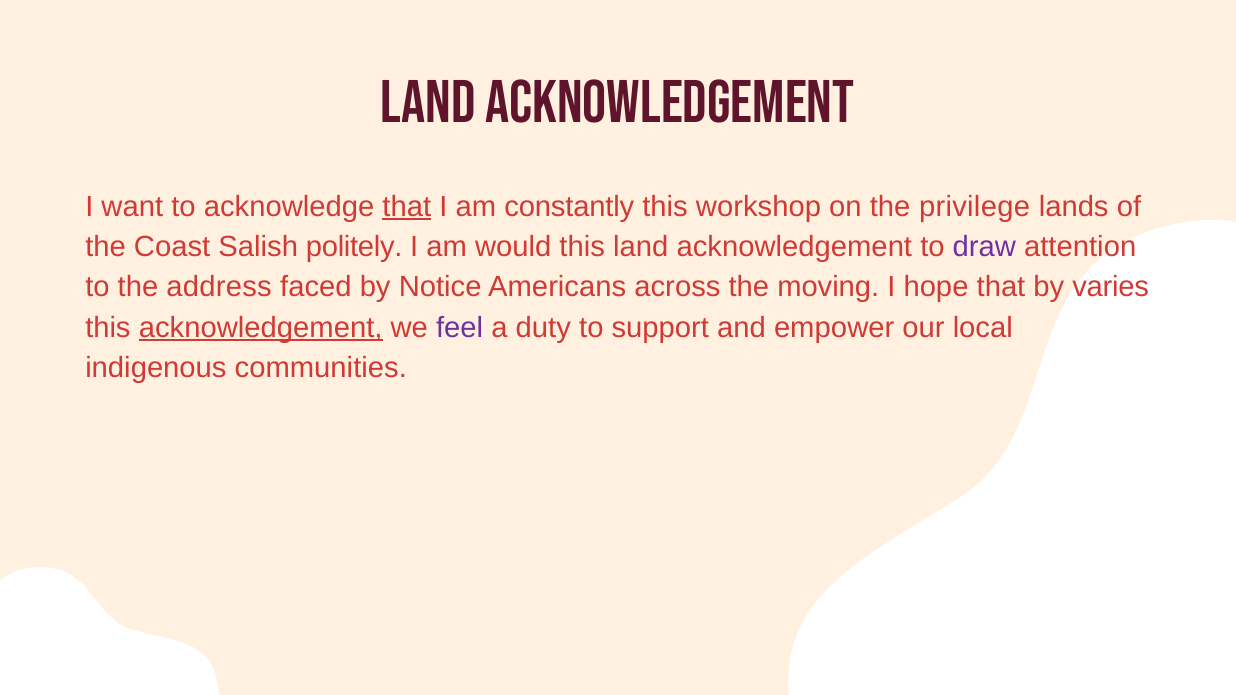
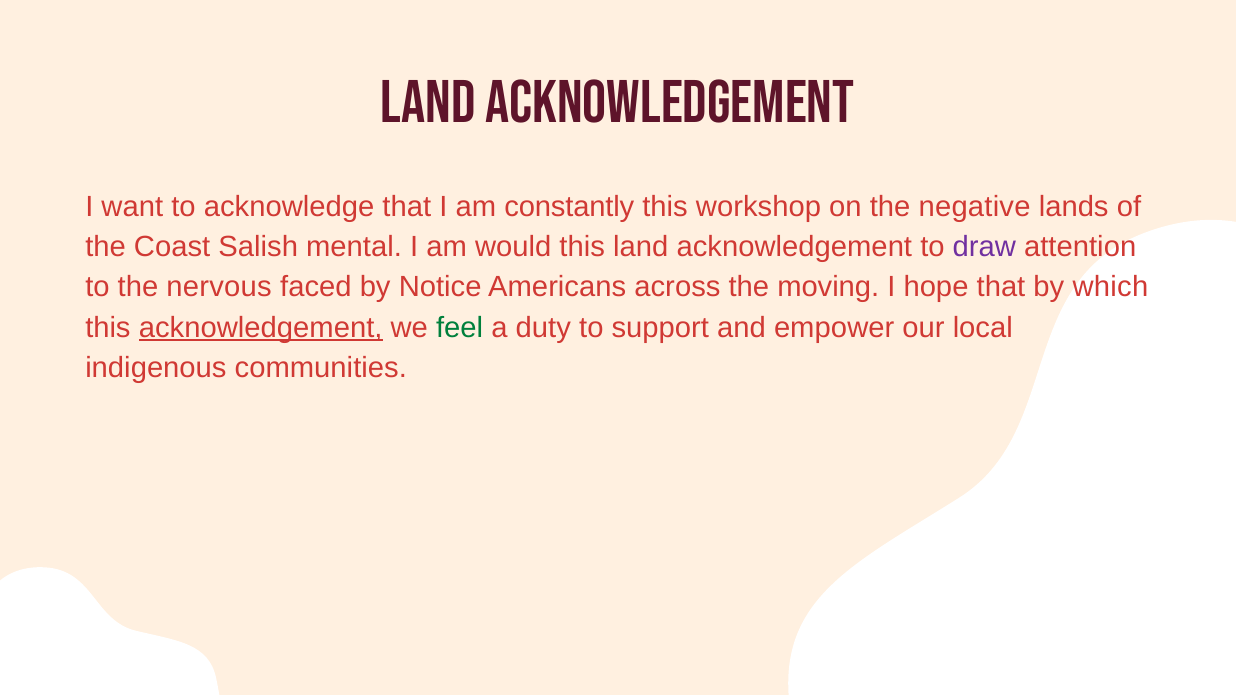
that at (407, 207) underline: present -> none
privilege: privilege -> negative
politely: politely -> mental
address: address -> nervous
varies: varies -> which
feel colour: purple -> green
